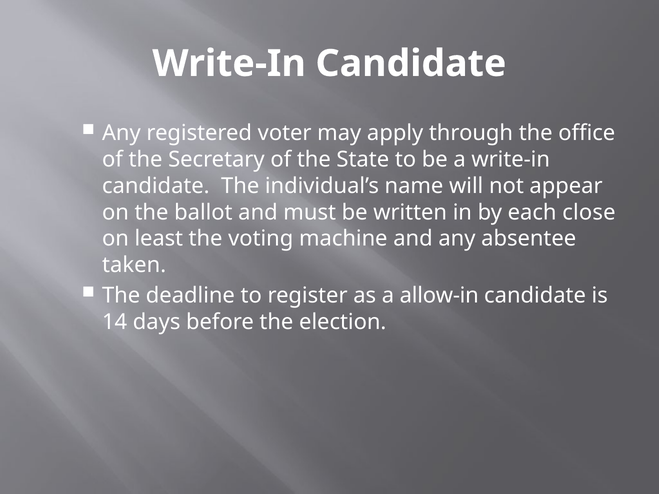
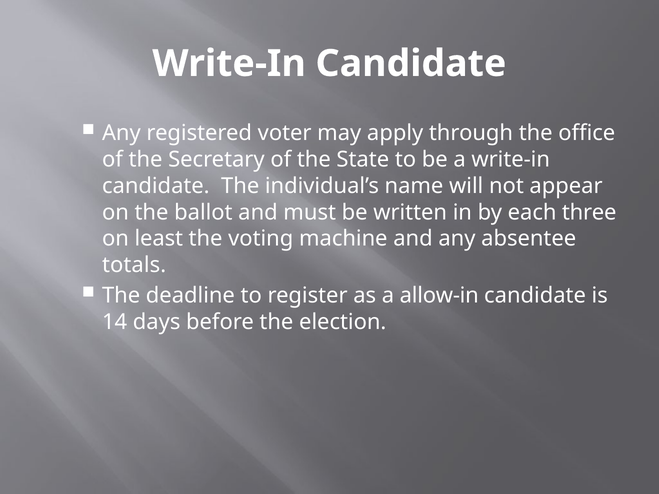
close: close -> three
taken: taken -> totals
